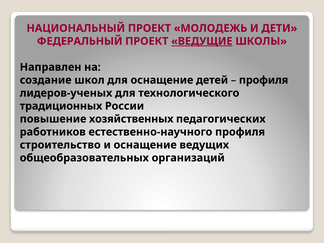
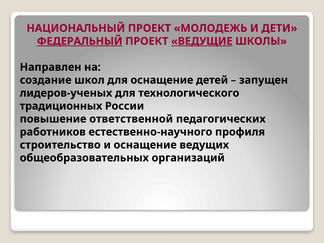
ФЕДЕРАЛЬНЫЙ underline: none -> present
профиля at (264, 80): профиля -> запущен
хозяйственных: хозяйственных -> ответственной
